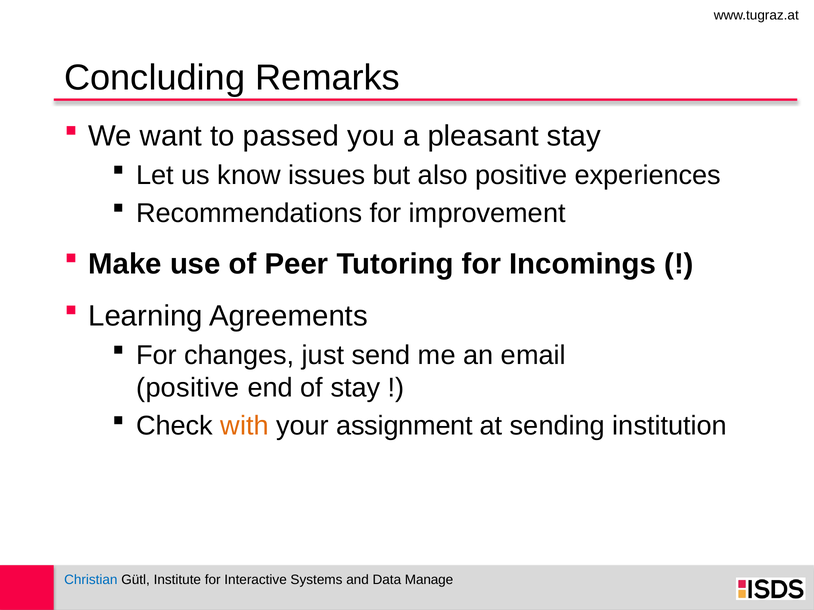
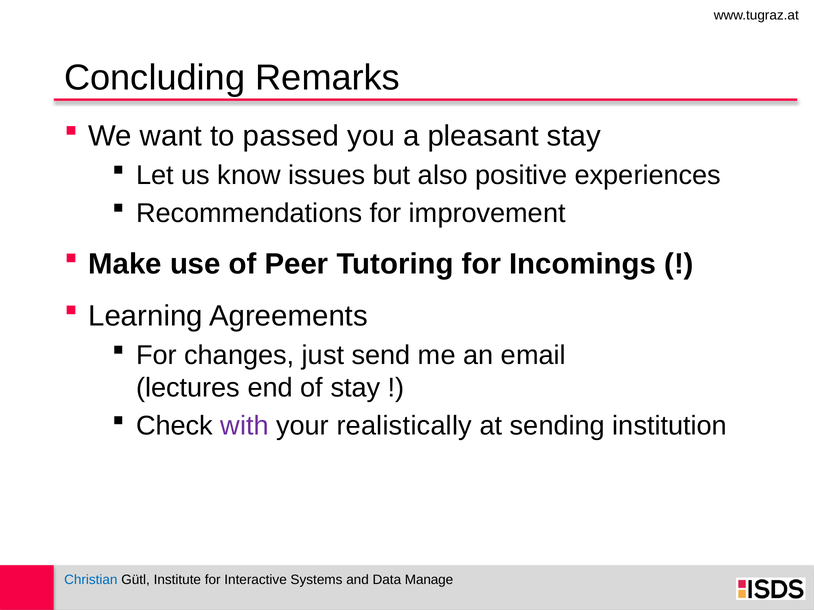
positive at (188, 388): positive -> lectures
with colour: orange -> purple
assignment: assignment -> realistically
